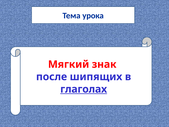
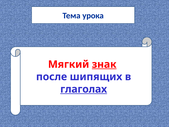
знак underline: none -> present
